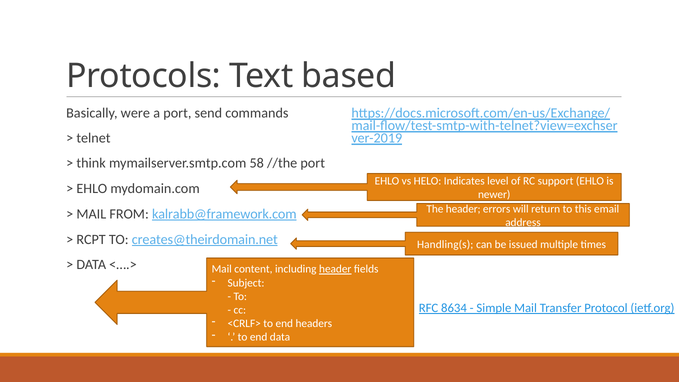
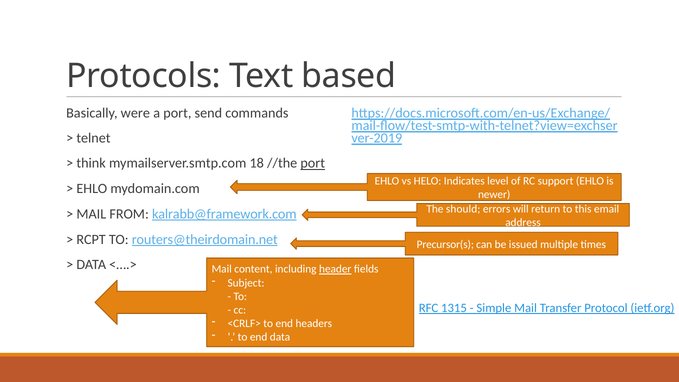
58: 58 -> 18
port at (313, 163) underline: none -> present
The header: header -> should
creates@theirdomain.net: creates@theirdomain.net -> routers@theirdomain.net
Handling(s: Handling(s -> Precursor(s
8634: 8634 -> 1315
